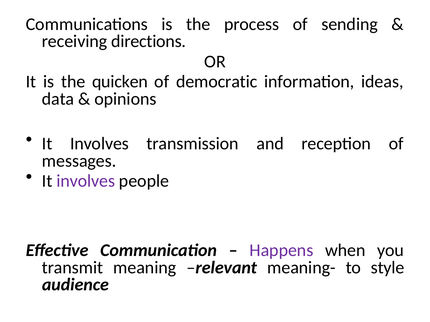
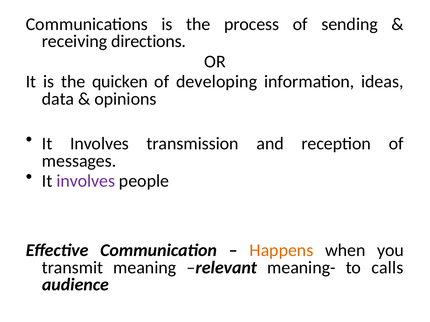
democratic: democratic -> developing
Happens colour: purple -> orange
style: style -> calls
